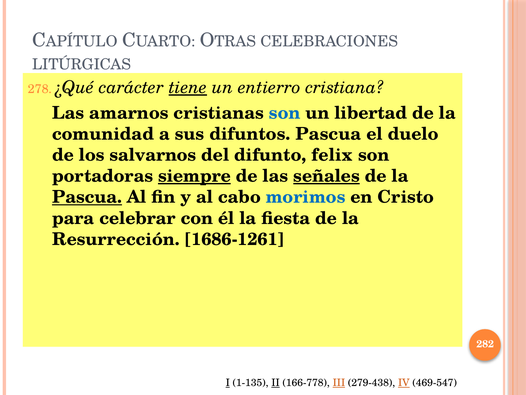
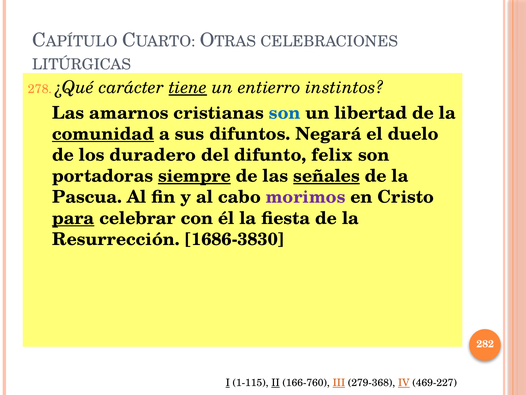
cristiana: cristiana -> instintos
comunidad underline: none -> present
difuntos Pascua: Pascua -> Negará
salvarnos: salvarnos -> duradero
Pascua at (87, 197) underline: present -> none
morimos colour: blue -> purple
para underline: none -> present
1686-1261: 1686-1261 -> 1686-3830
1-135: 1-135 -> 1-115
166-778: 166-778 -> 166-760
279-438: 279-438 -> 279-368
469-547: 469-547 -> 469-227
